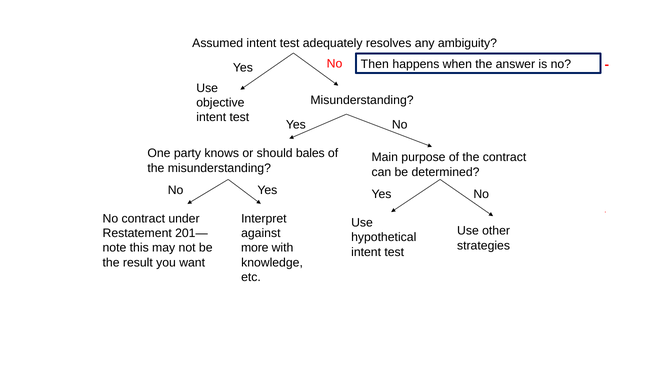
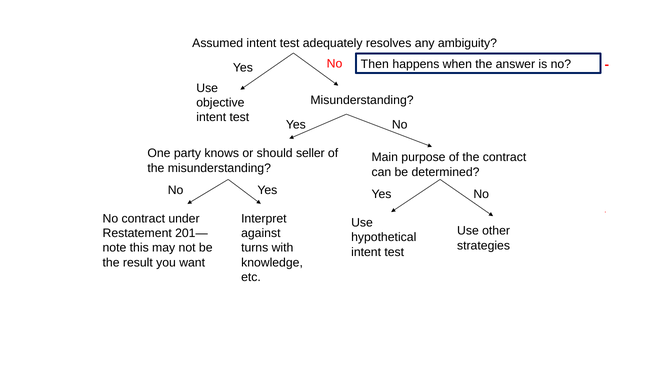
bales: bales -> seller
more: more -> turns
